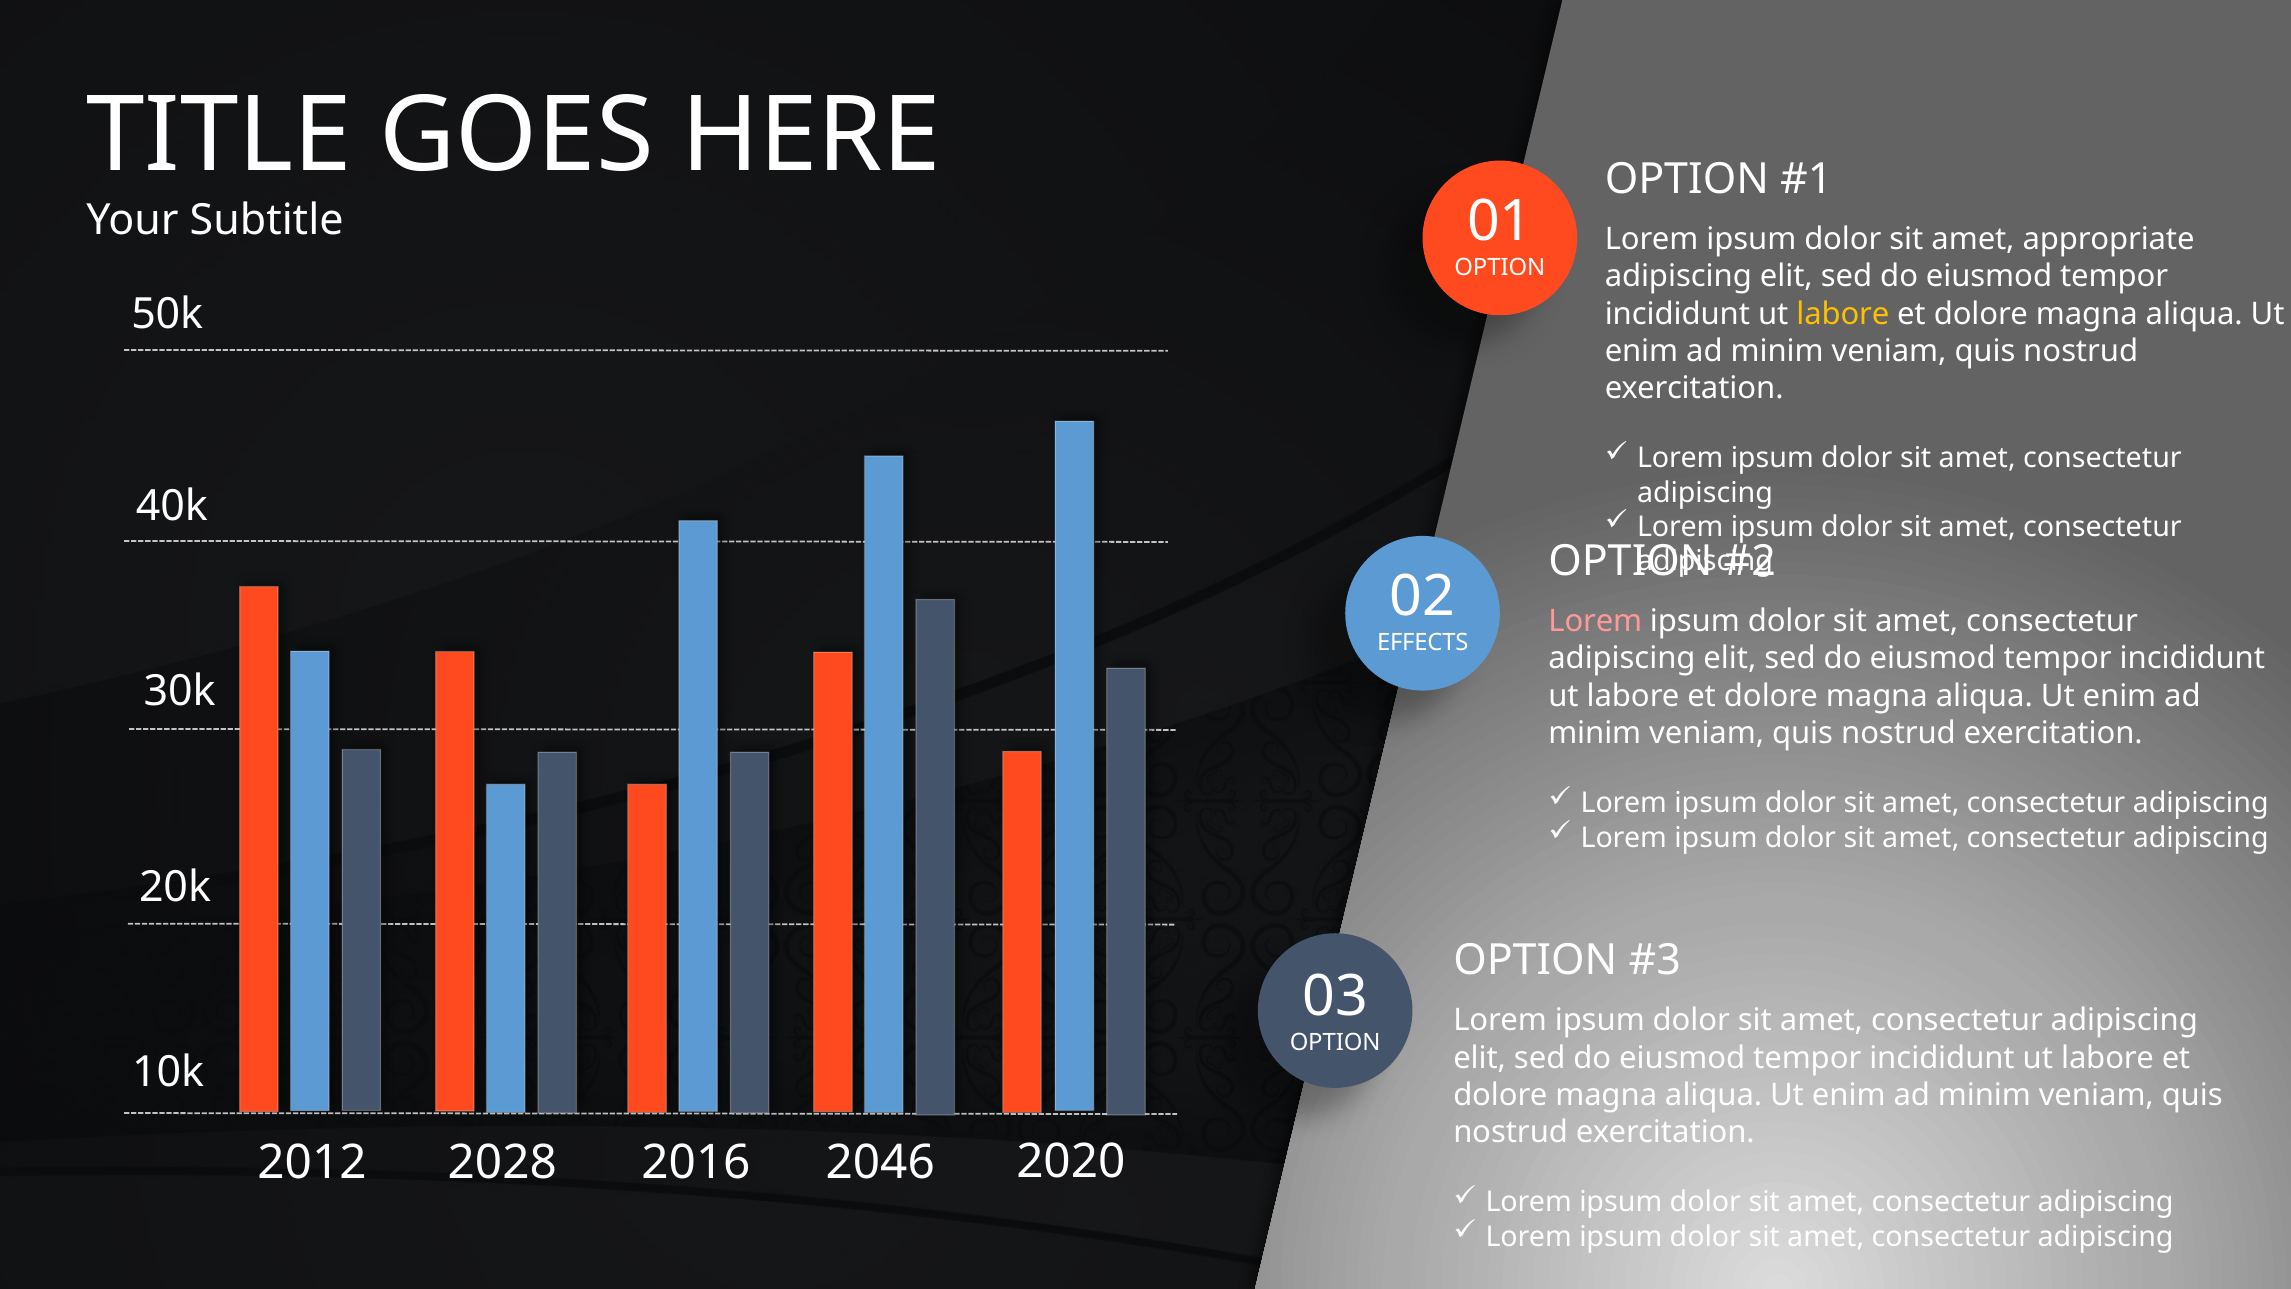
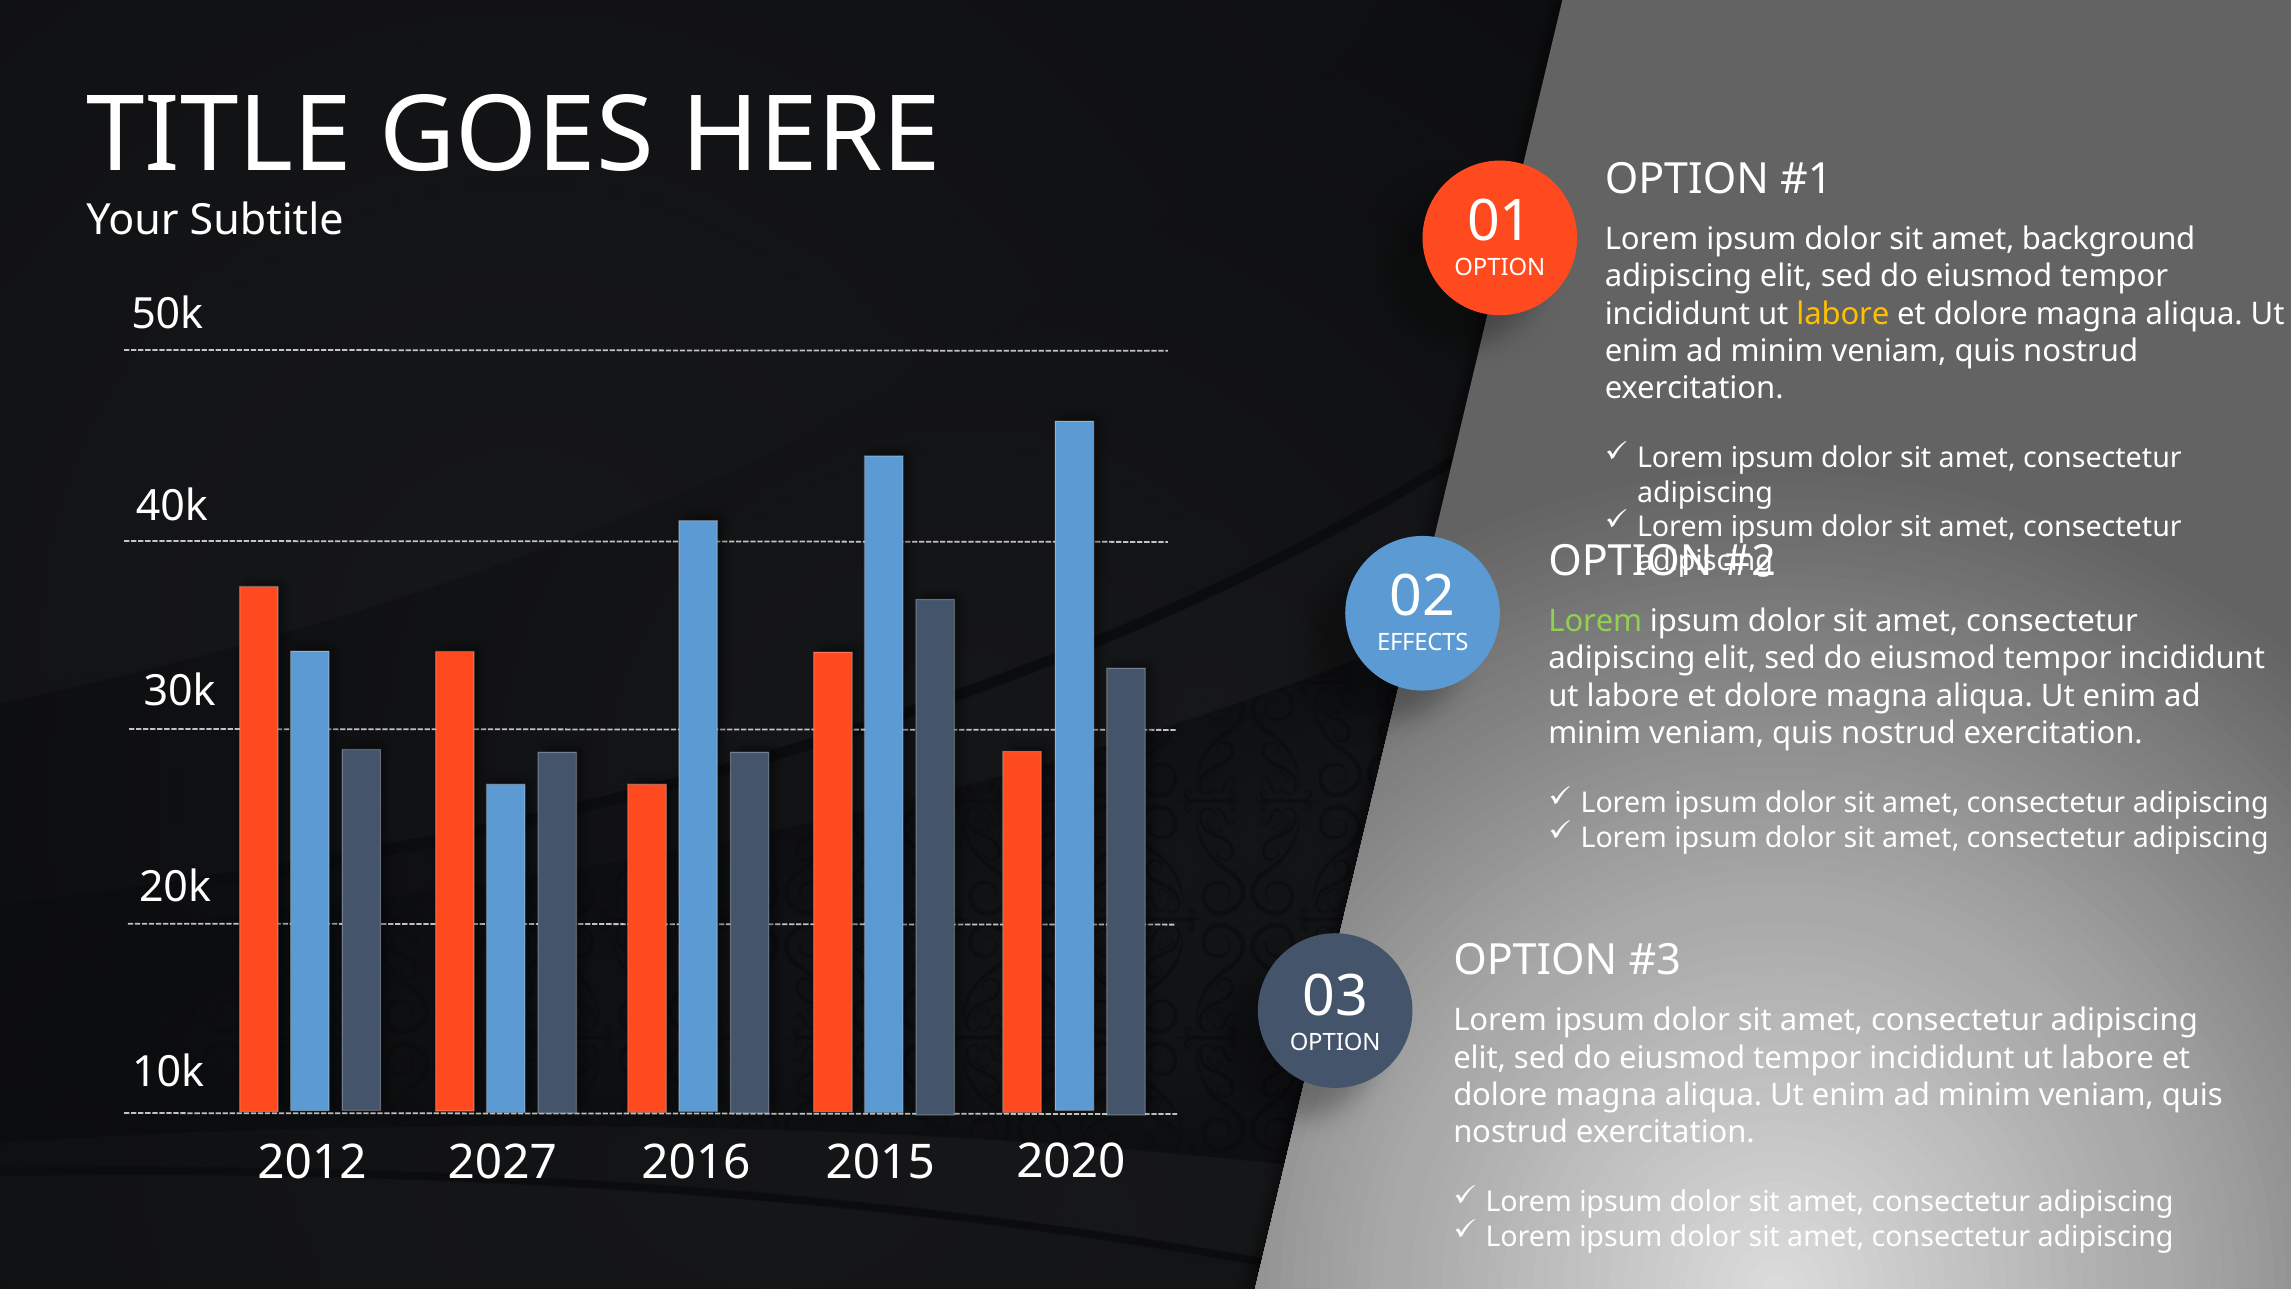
appropriate: appropriate -> background
Lorem at (1595, 621) colour: pink -> light green
2028: 2028 -> 2027
2046: 2046 -> 2015
